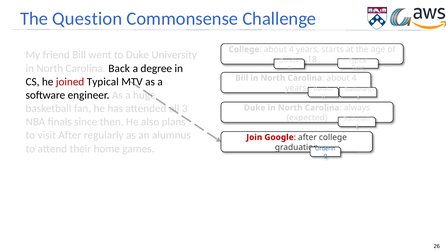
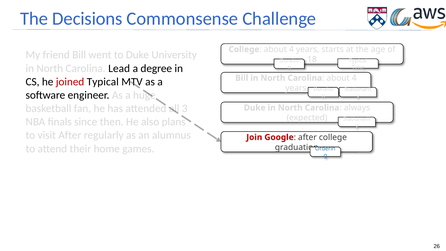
Question: Question -> Decisions
Back: Back -> Lead
